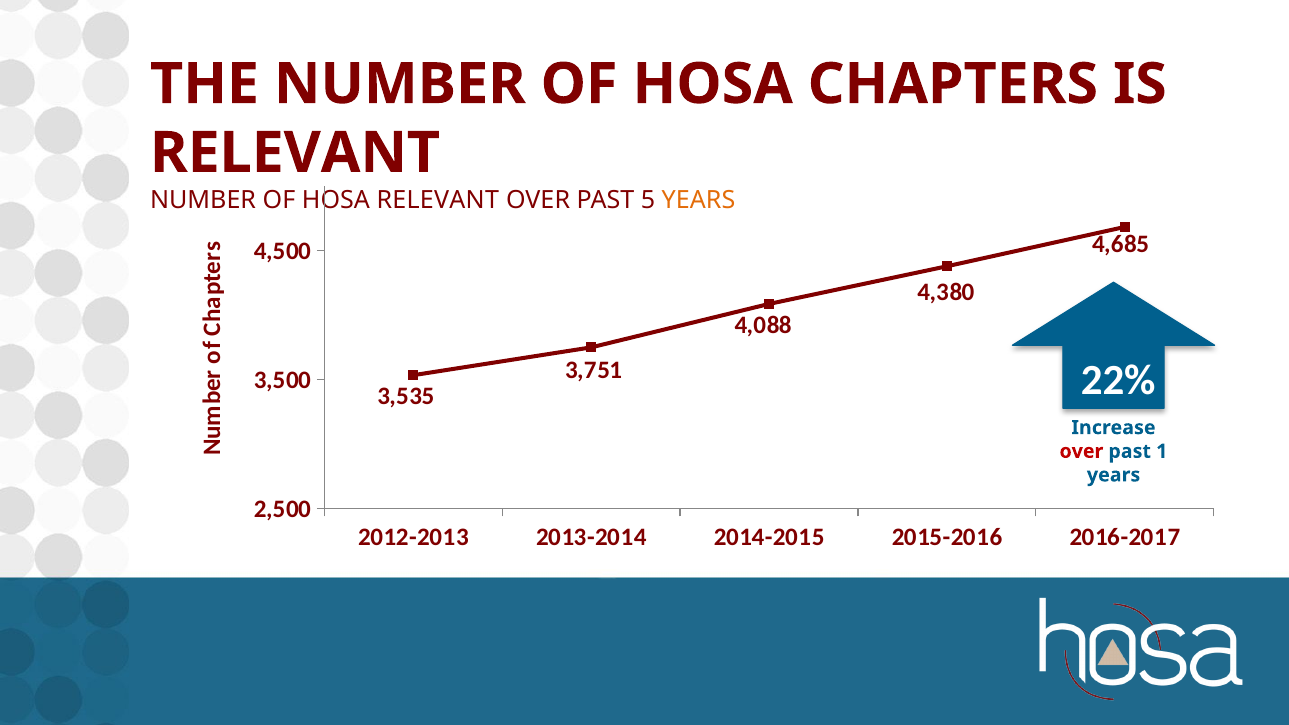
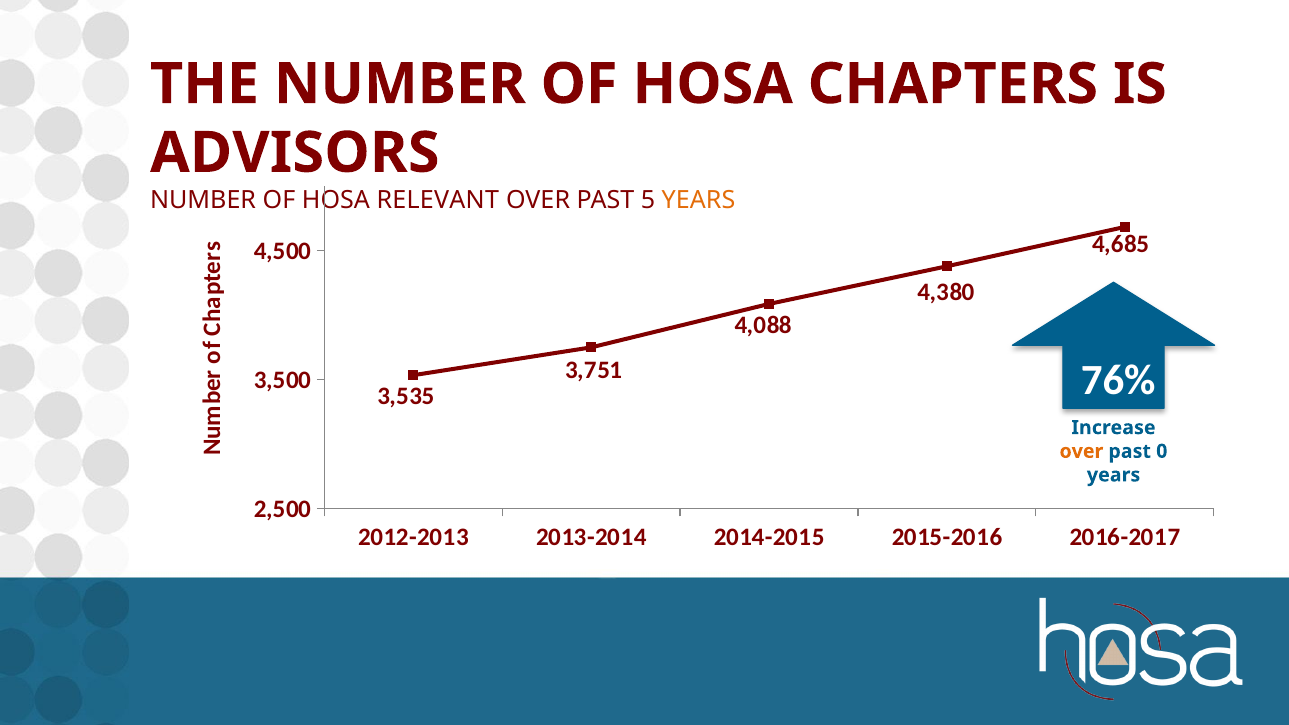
RELEVANT at (295, 153): RELEVANT -> ADVISORS
22%: 22% -> 76%
over at (1081, 451) colour: red -> orange
1: 1 -> 0
